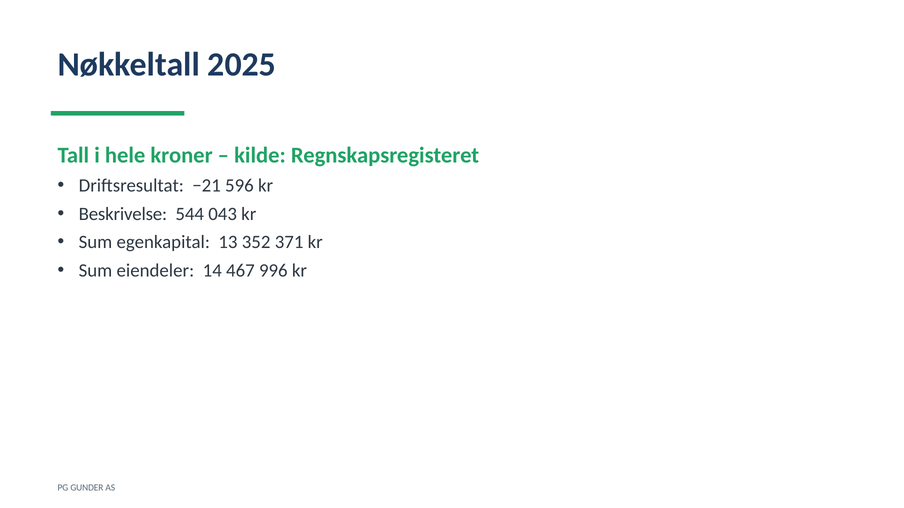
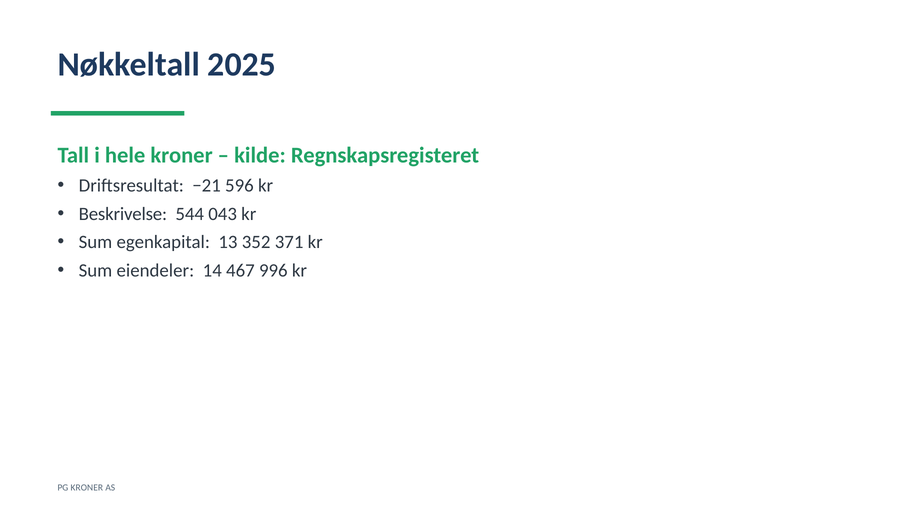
PG GUNDER: GUNDER -> KRONER
